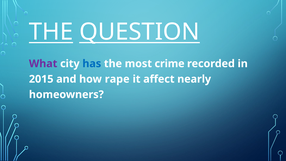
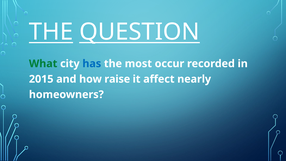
What colour: purple -> green
crime: crime -> occur
rape: rape -> raise
